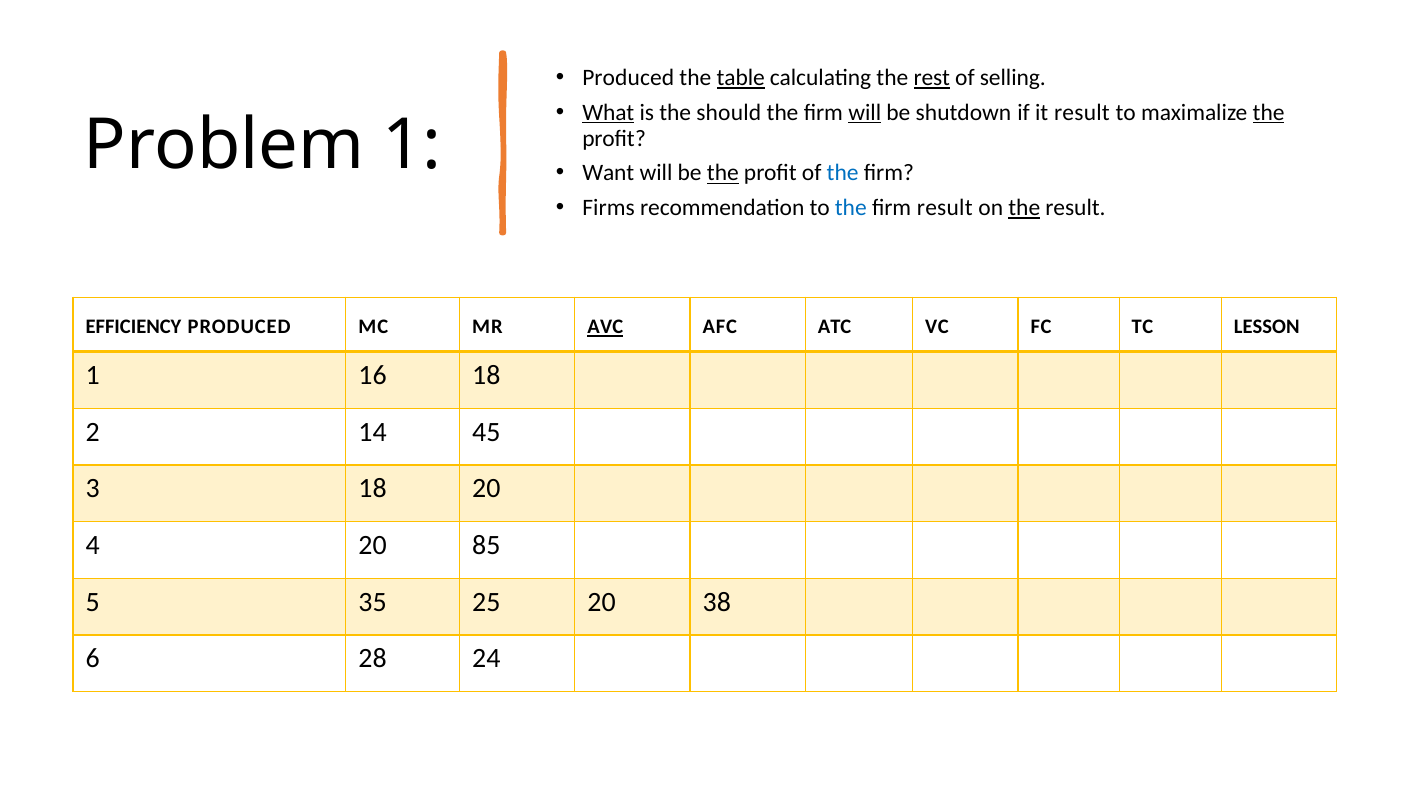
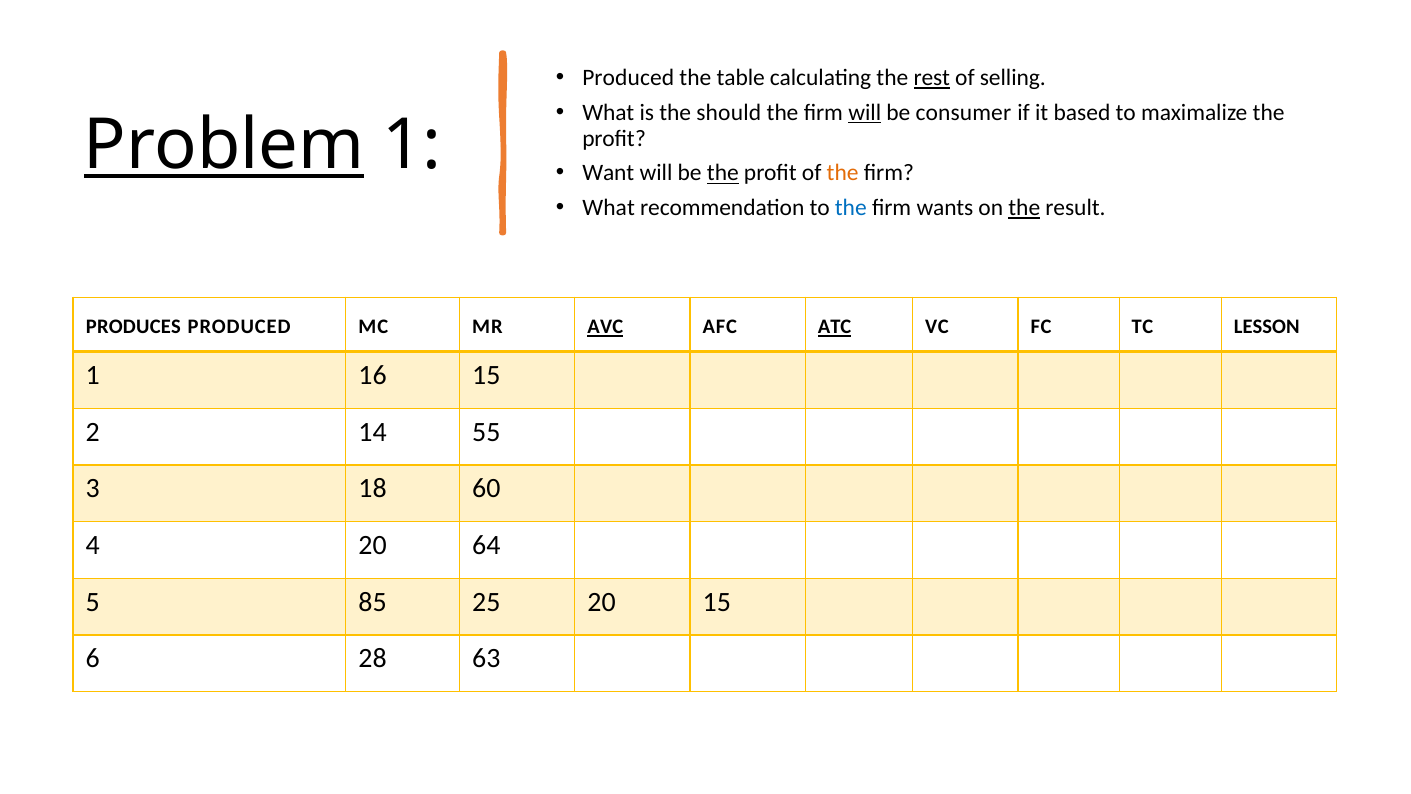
table underline: present -> none
What at (608, 113) underline: present -> none
shutdown: shutdown -> consumer
it result: result -> based
the at (1269, 113) underline: present -> none
Problem underline: none -> present
the at (843, 173) colour: blue -> orange
Firms at (609, 208): Firms -> What
firm result: result -> wants
EFFICIENCY: EFFICIENCY -> PRODUCES
ATC underline: none -> present
16 18: 18 -> 15
45: 45 -> 55
18 20: 20 -> 60
85: 85 -> 64
35: 35 -> 85
20 38: 38 -> 15
24: 24 -> 63
